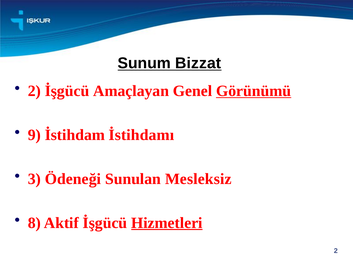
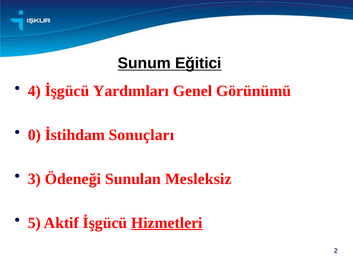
Bizzat: Bizzat -> Eğitici
2 at (34, 91): 2 -> 4
Amaçlayan: Amaçlayan -> Yardımları
Görünümü underline: present -> none
9: 9 -> 0
İstihdamı: İstihdamı -> Sonuçları
8: 8 -> 5
